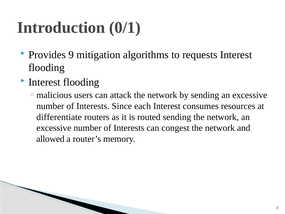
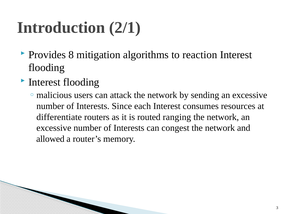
0/1: 0/1 -> 2/1
9: 9 -> 8
requests: requests -> reaction
routed sending: sending -> ranging
